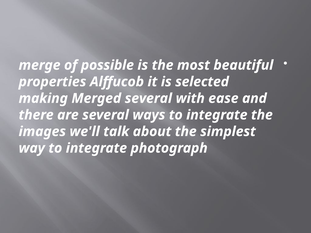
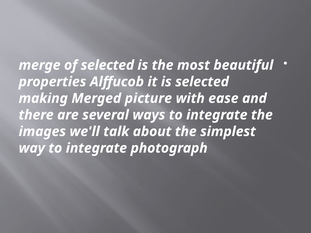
of possible: possible -> selected
Merged several: several -> picture
